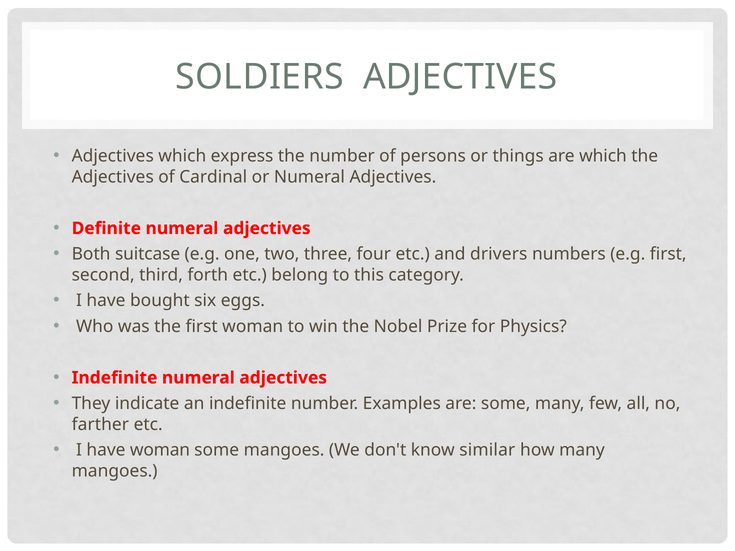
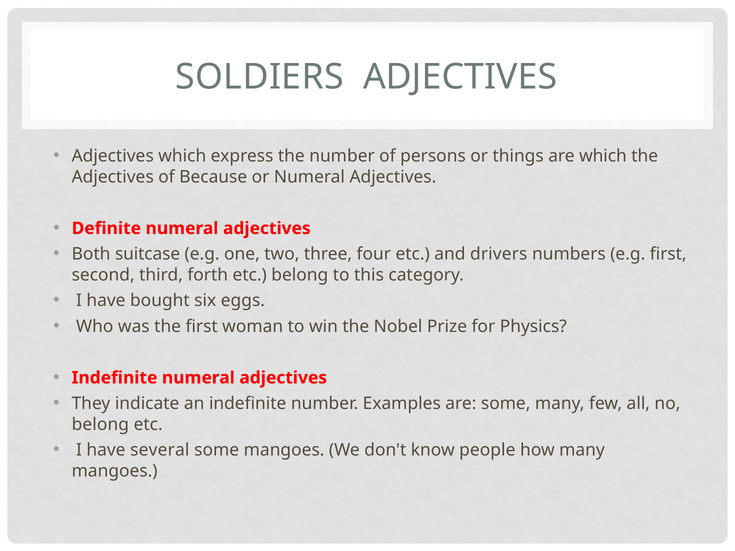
Cardinal: Cardinal -> Because
farther at (100, 424): farther -> belong
have woman: woman -> several
similar: similar -> people
